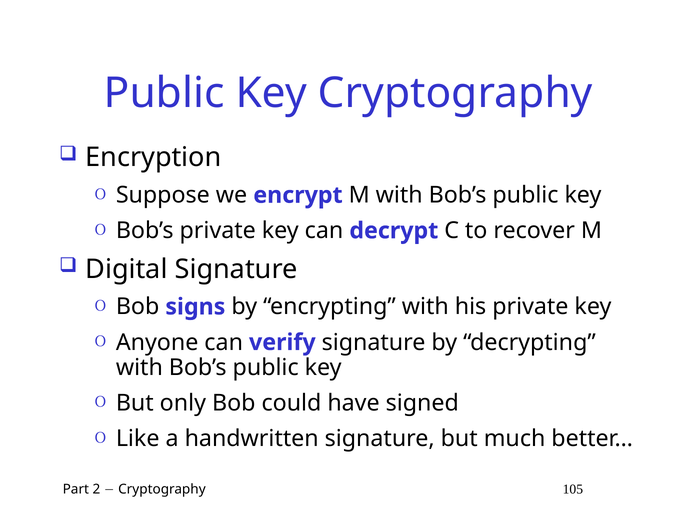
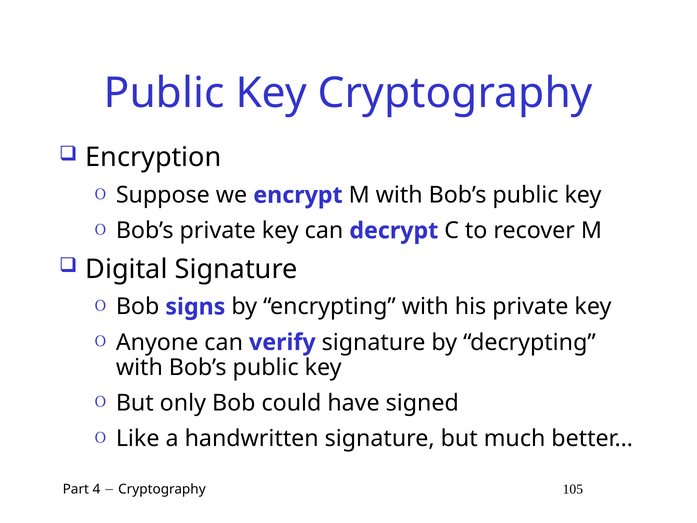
2: 2 -> 4
